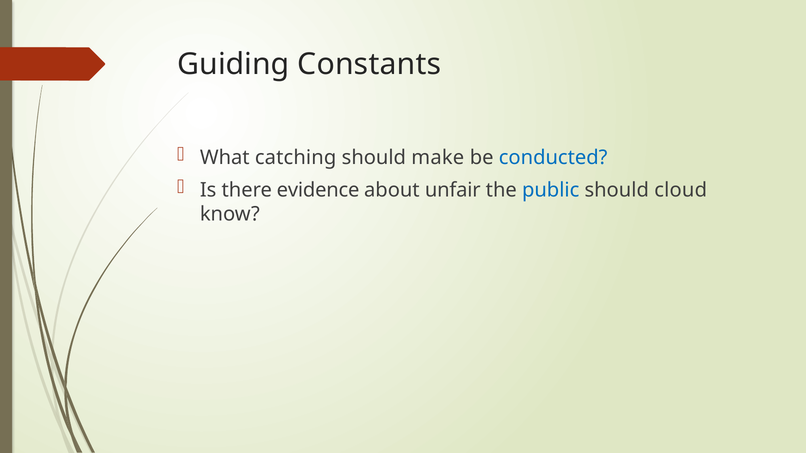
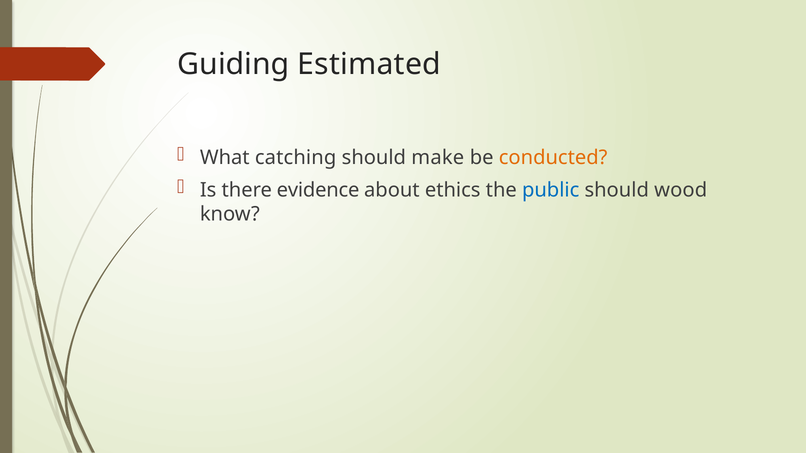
Constants: Constants -> Estimated
conducted colour: blue -> orange
unfair: unfair -> ethics
cloud: cloud -> wood
